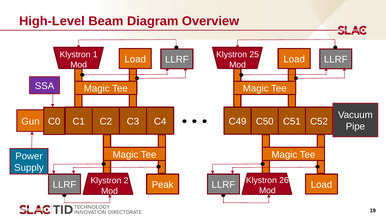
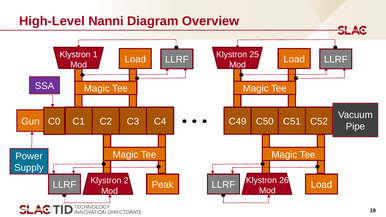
Beam: Beam -> Nanni
